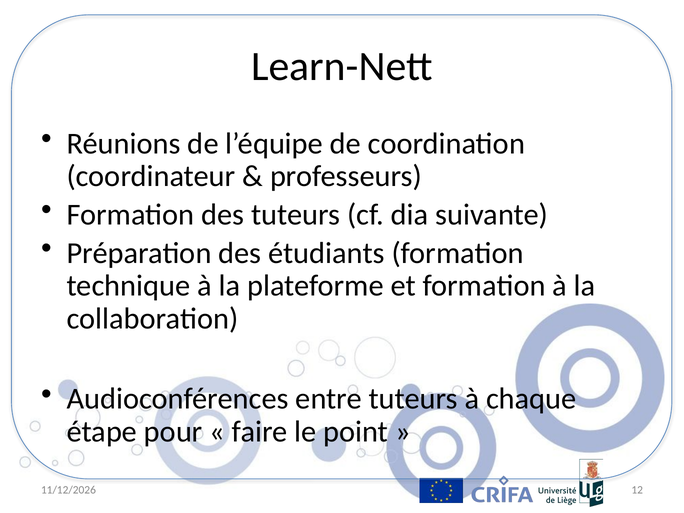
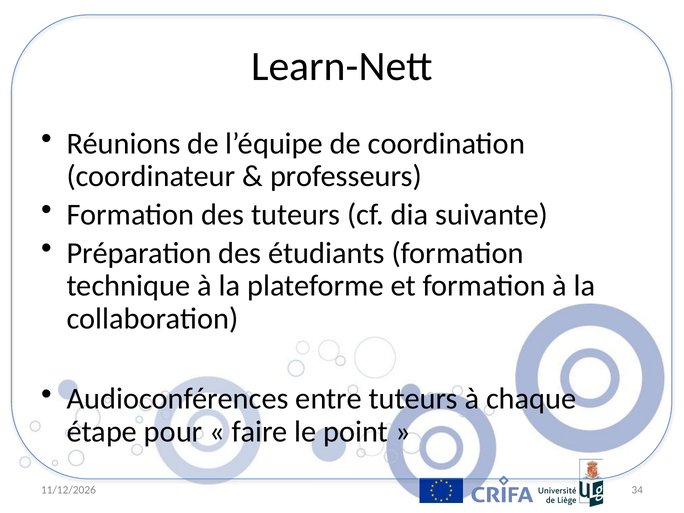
12: 12 -> 34
